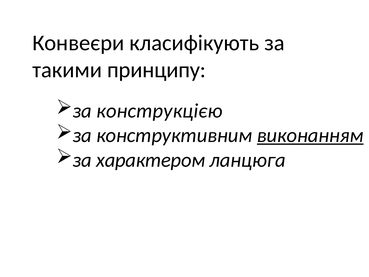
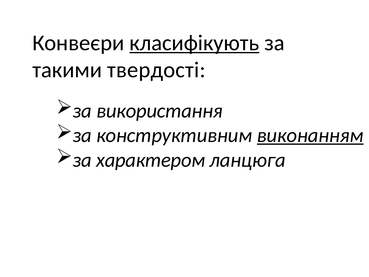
класифікують underline: none -> present
принципу: принципу -> твердості
конструкцією: конструкцією -> використання
